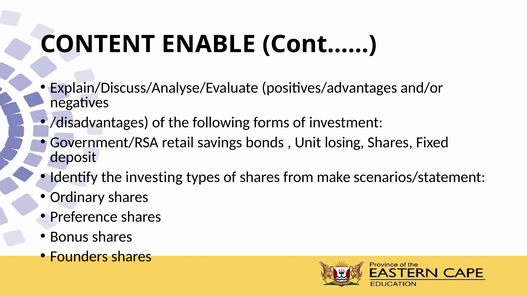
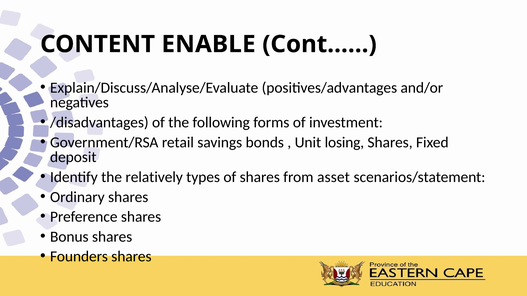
investing: investing -> relatively
make: make -> asset
